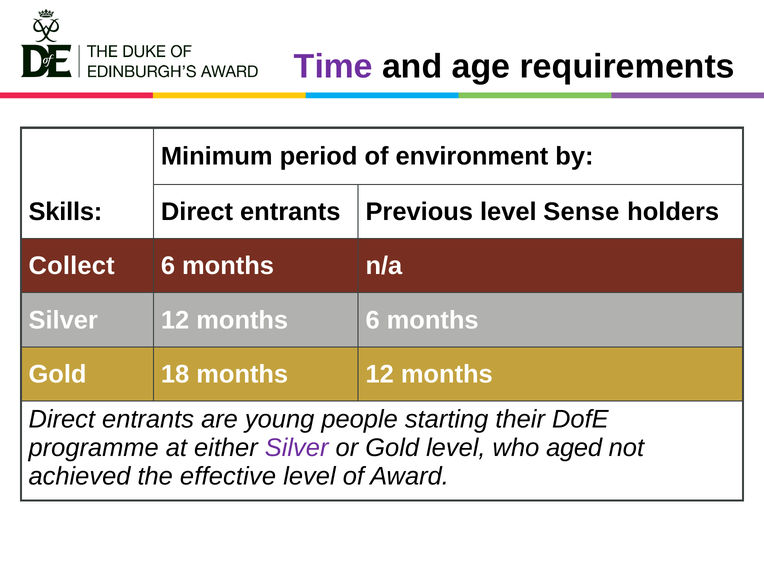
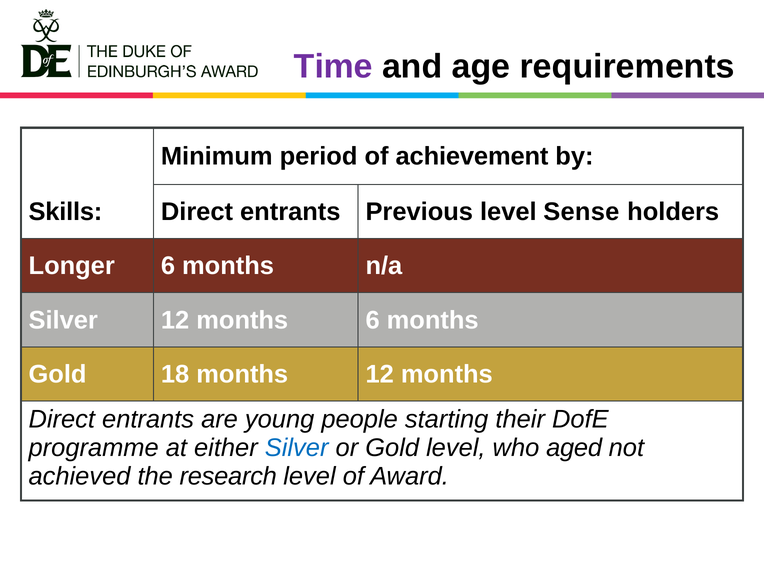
environment: environment -> achievement
Collect: Collect -> Longer
Silver at (297, 448) colour: purple -> blue
effective: effective -> research
